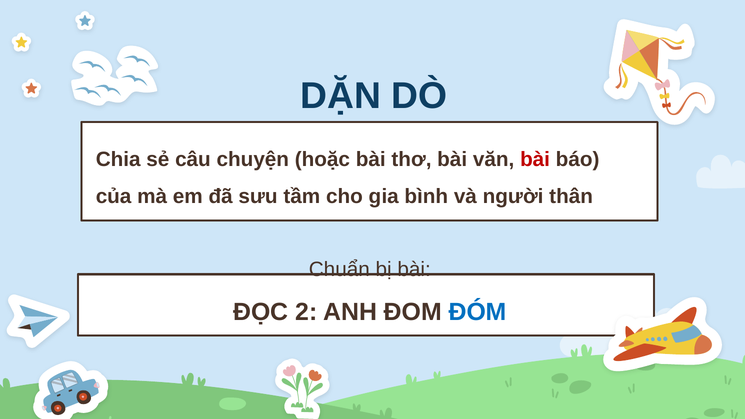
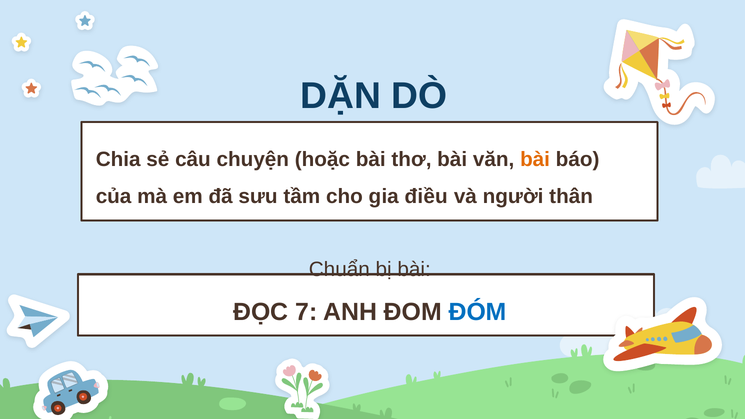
bài at (535, 159) colour: red -> orange
bình: bình -> điều
2: 2 -> 7
